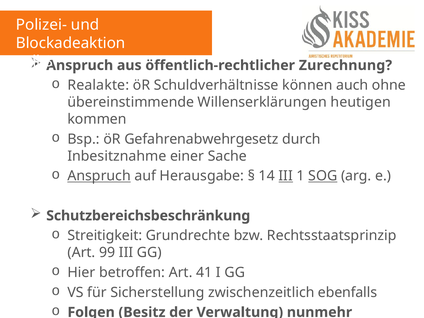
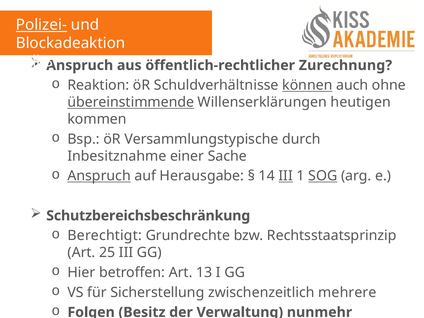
Polizei- underline: none -> present
Realakte: Realakte -> Reaktion
können underline: none -> present
übereinstimmende underline: none -> present
Gefahrenabwehrgesetz: Gefahrenabwehrgesetz -> Versammlungstypische
Streitigkeit: Streitigkeit -> Berechtigt
99: 99 -> 25
41: 41 -> 13
ebenfalls: ebenfalls -> mehrere
